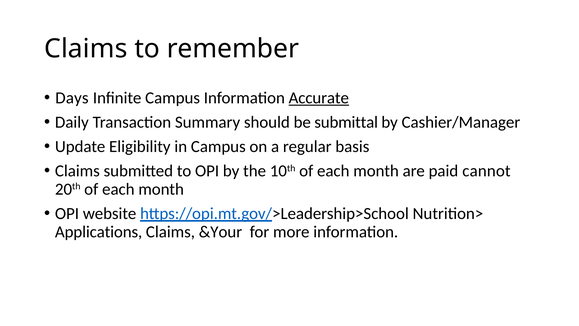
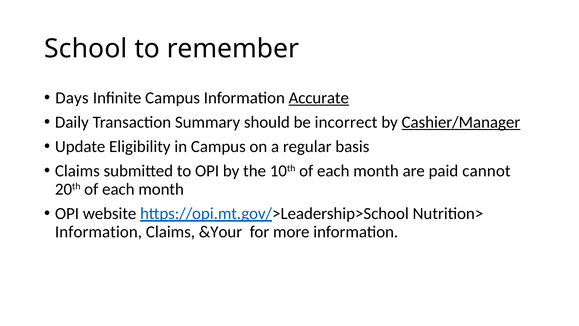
Claims at (86, 49): Claims -> School
submittal: submittal -> incorrect
Cashier/Manager underline: none -> present
Applications at (99, 232): Applications -> Information
